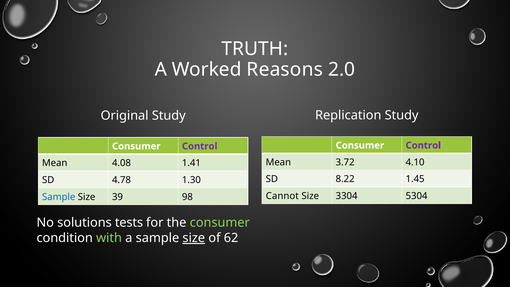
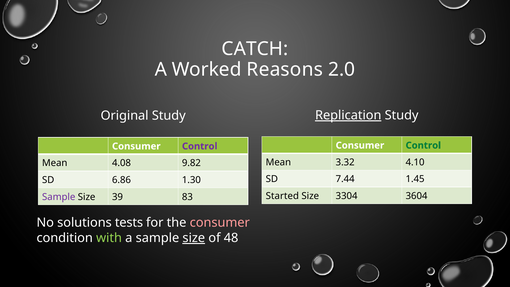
TRUTH: TRUTH -> CATCH
Replication underline: none -> present
Control at (423, 145) colour: purple -> green
3.72: 3.72 -> 3.32
1.41: 1.41 -> 9.82
8.22: 8.22 -> 7.44
4.78: 4.78 -> 6.86
Cannot: Cannot -> Started
5304: 5304 -> 3604
Sample at (59, 197) colour: blue -> purple
98: 98 -> 83
consumer at (220, 223) colour: light green -> pink
62: 62 -> 48
